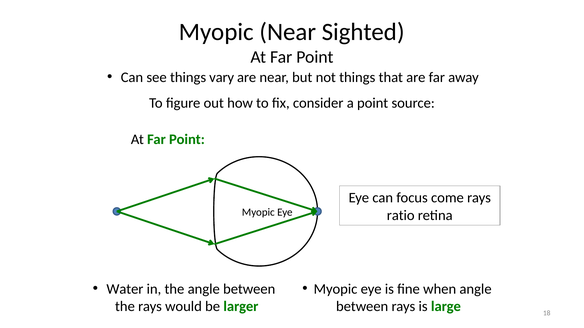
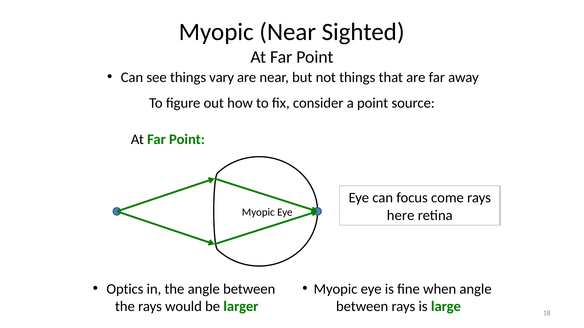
ratio: ratio -> here
Water: Water -> Optics
